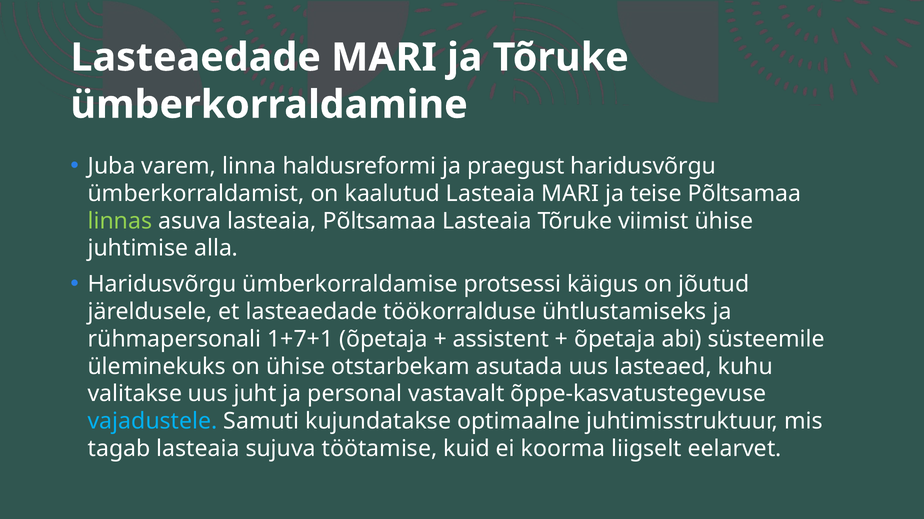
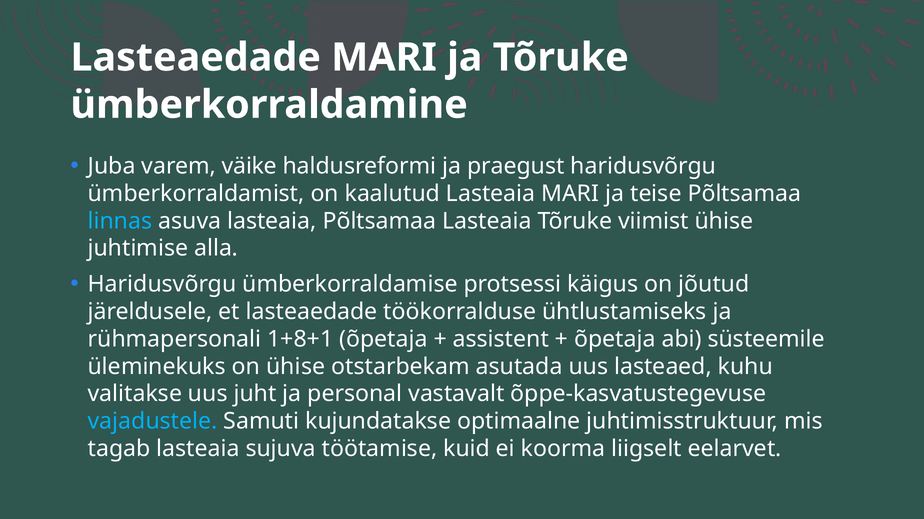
linna: linna -> väike
linnas colour: light green -> light blue
1+7+1: 1+7+1 -> 1+8+1
